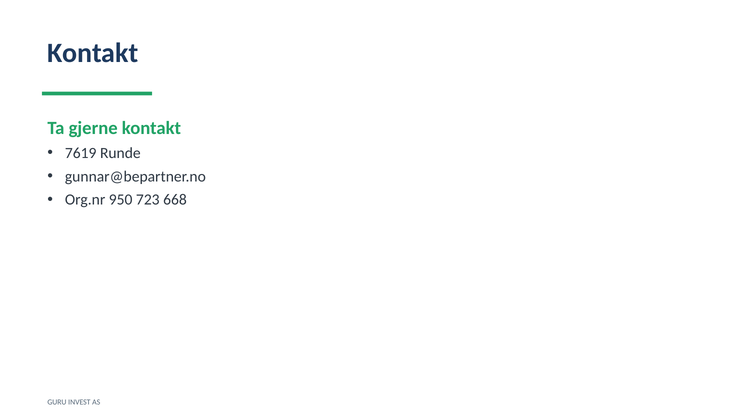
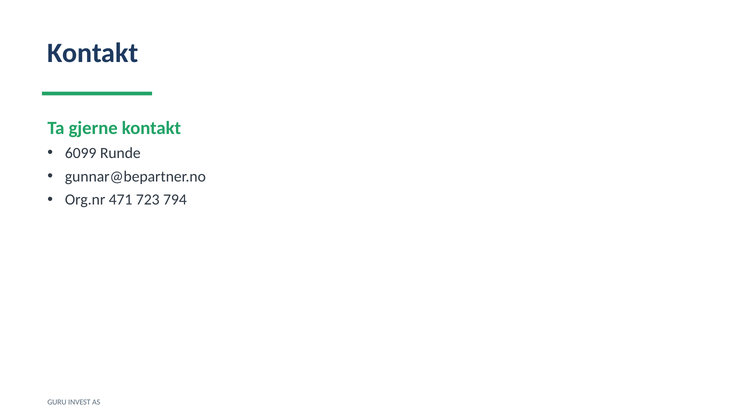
7619: 7619 -> 6099
950: 950 -> 471
668: 668 -> 794
